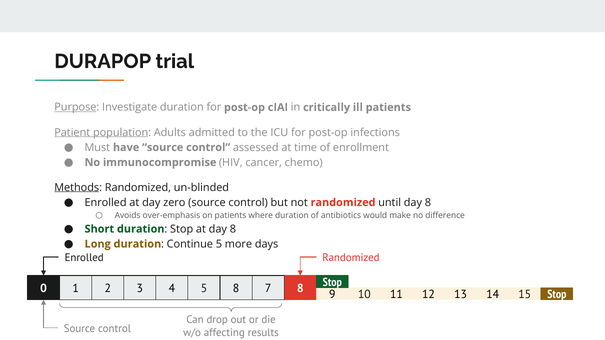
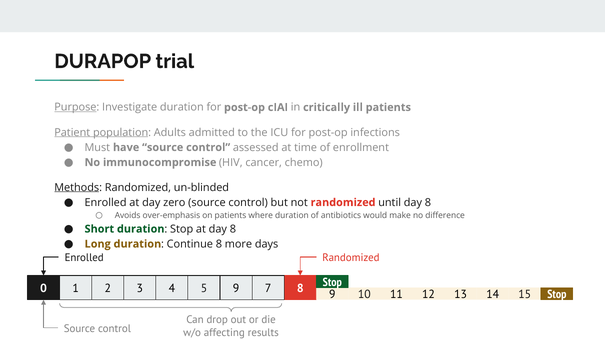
Continue 5: 5 -> 8
5 8: 8 -> 9
